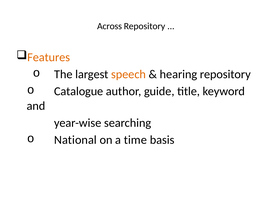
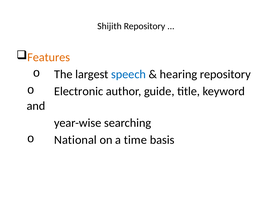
Across: Across -> Shijith
speech colour: orange -> blue
Catalogue: Catalogue -> Electronic
